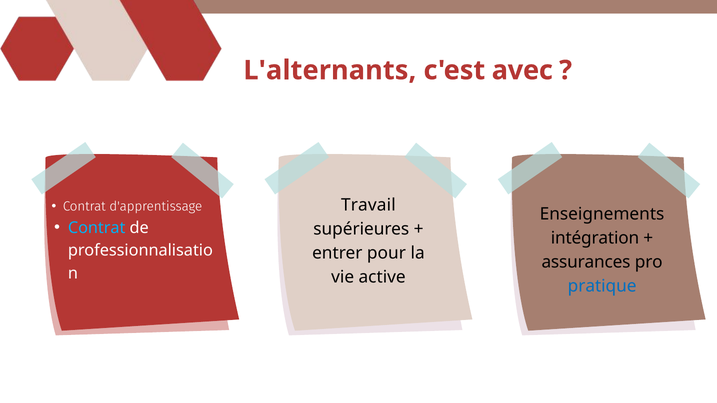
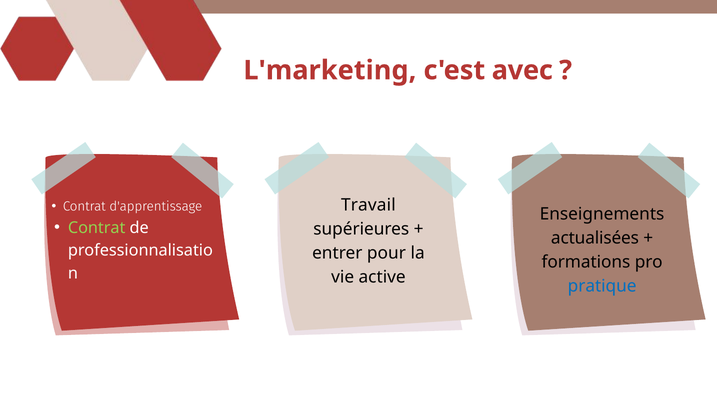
L'alternants: L'alternants -> L'marketing
Contrat at (97, 228) colour: light blue -> light green
intégration: intégration -> actualisées
assurances: assurances -> formations
